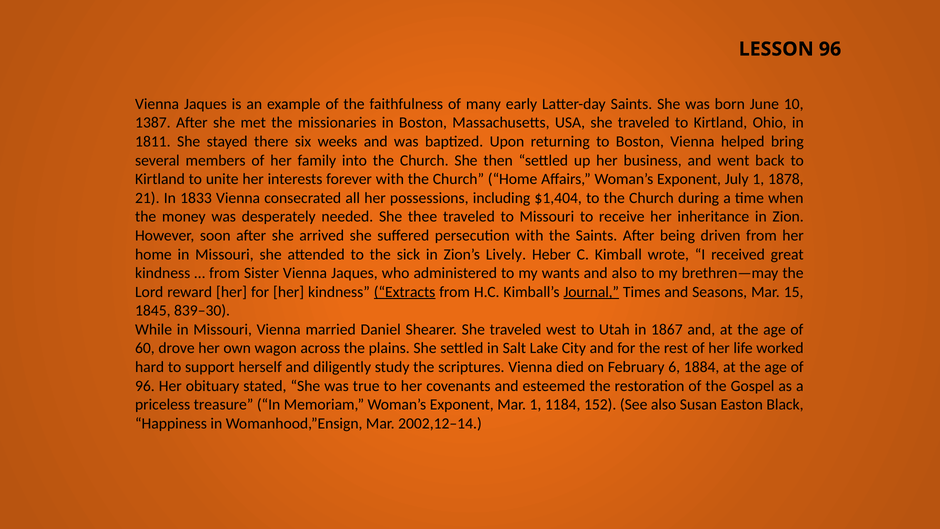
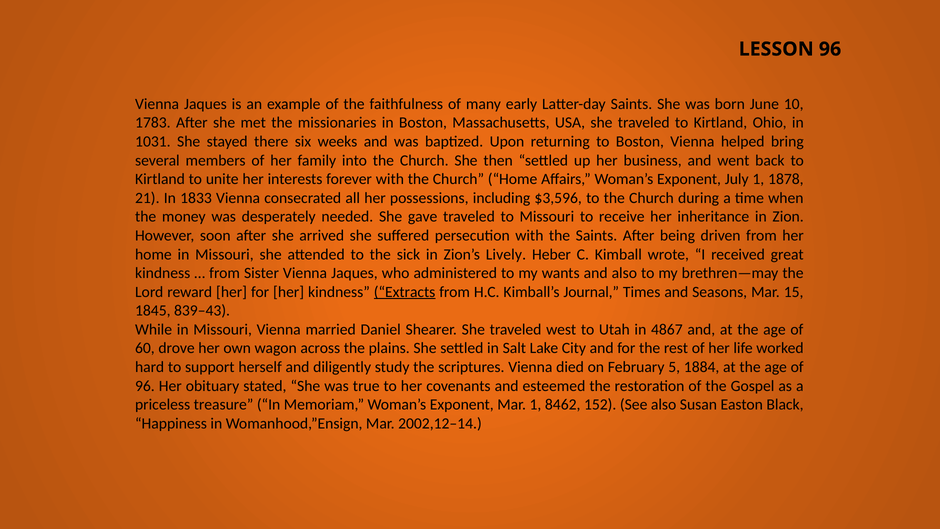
1387: 1387 -> 1783
1811: 1811 -> 1031
$1,404: $1,404 -> $3,596
thee: thee -> gave
Journal underline: present -> none
839–30: 839–30 -> 839–43
1867: 1867 -> 4867
6: 6 -> 5
1184: 1184 -> 8462
